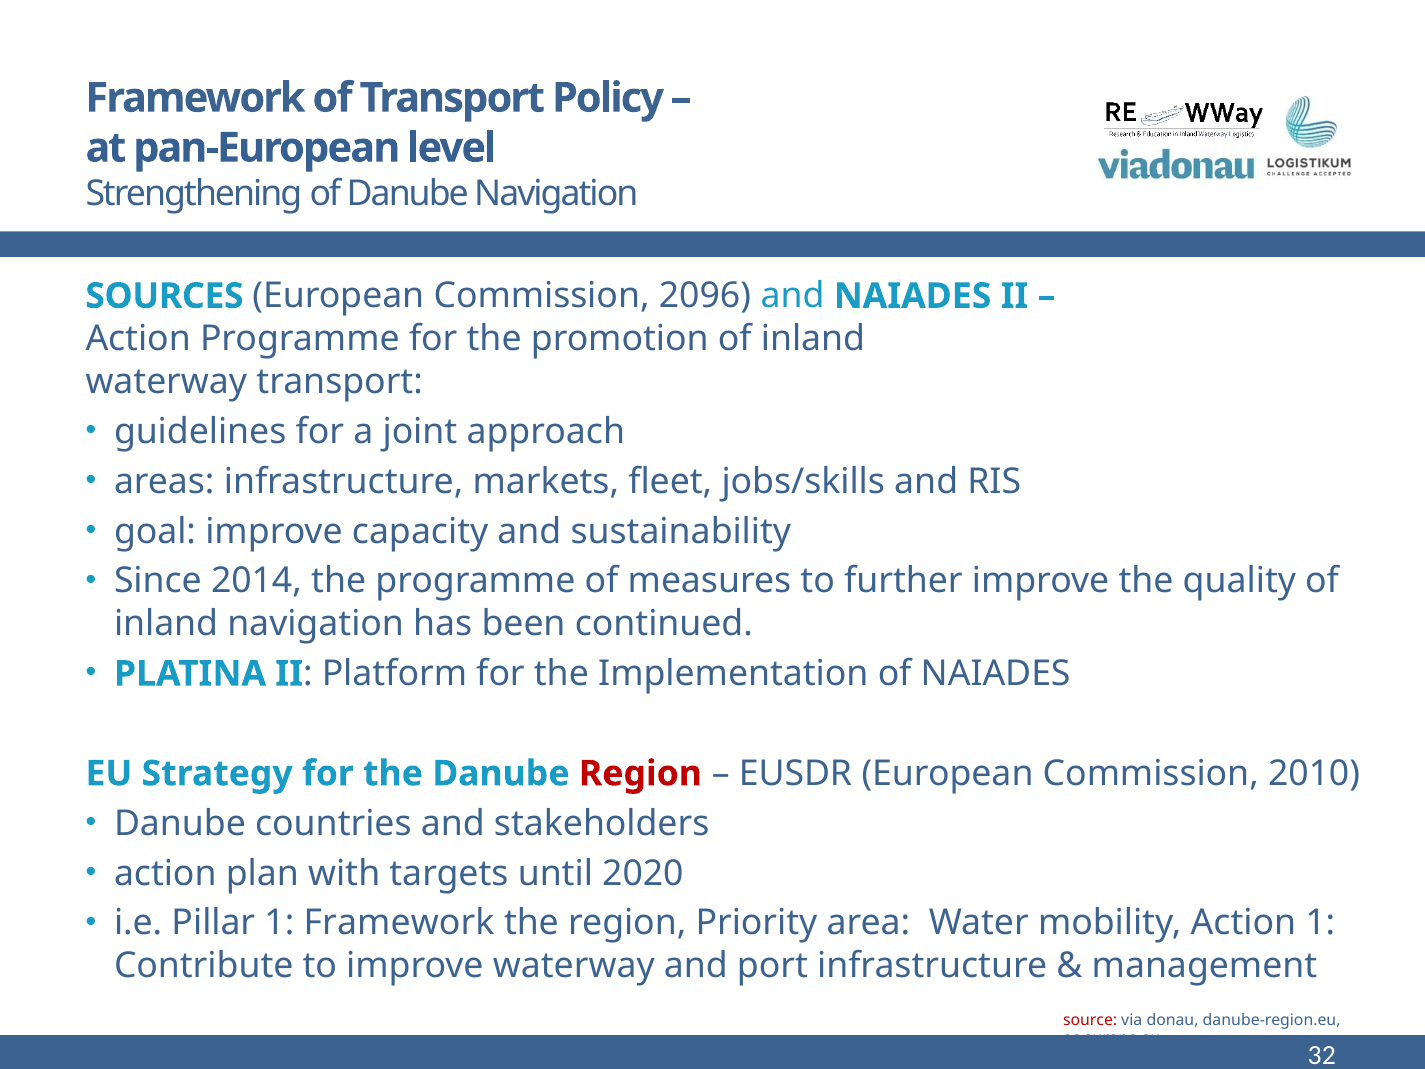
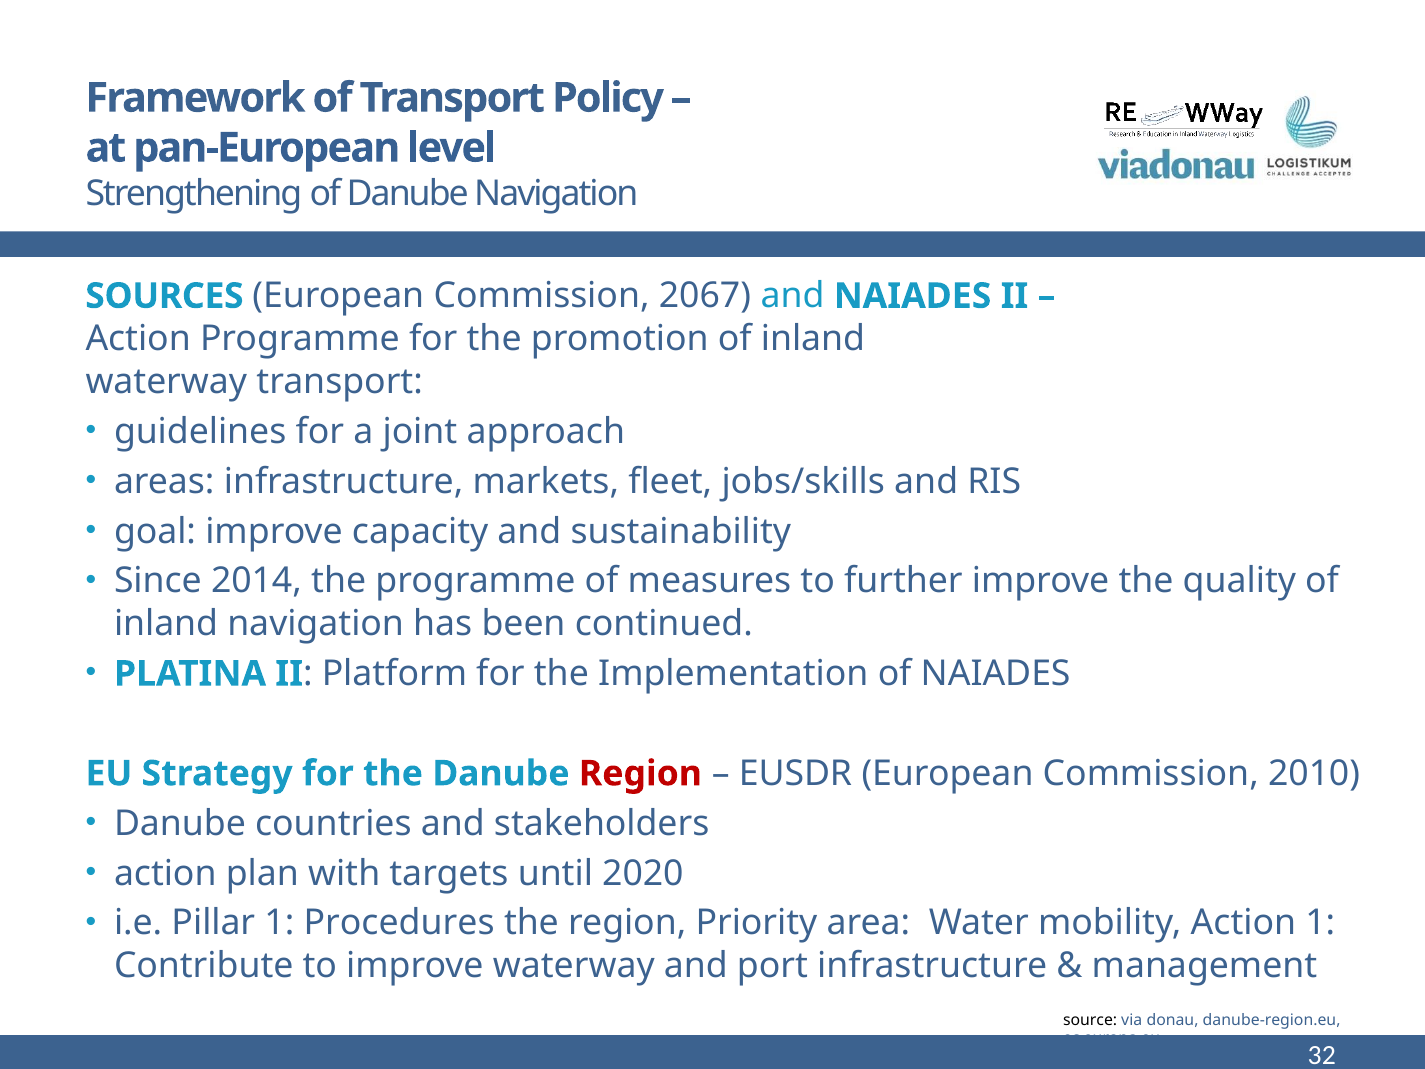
2096: 2096 -> 2067
1 Framework: Framework -> Procedures
source colour: red -> black
